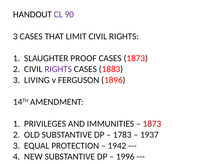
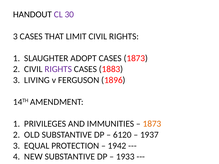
90: 90 -> 30
PROOF: PROOF -> ADOPT
1873 at (152, 124) colour: red -> orange
1783: 1783 -> 6120
1996: 1996 -> 1933
